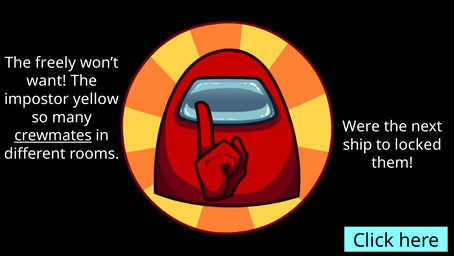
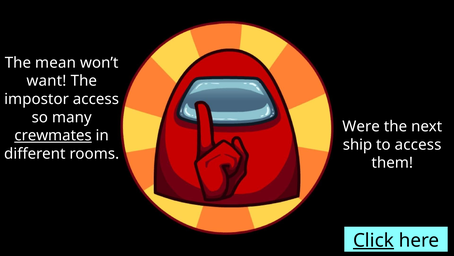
freely: freely -> mean
impostor yellow: yellow -> access
to locked: locked -> access
Click underline: none -> present
